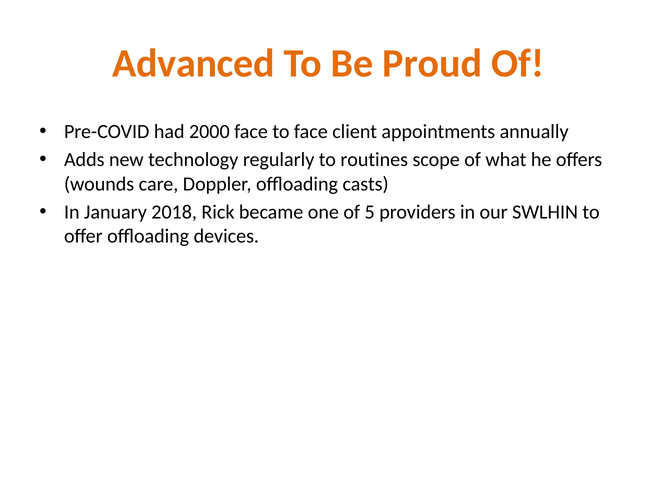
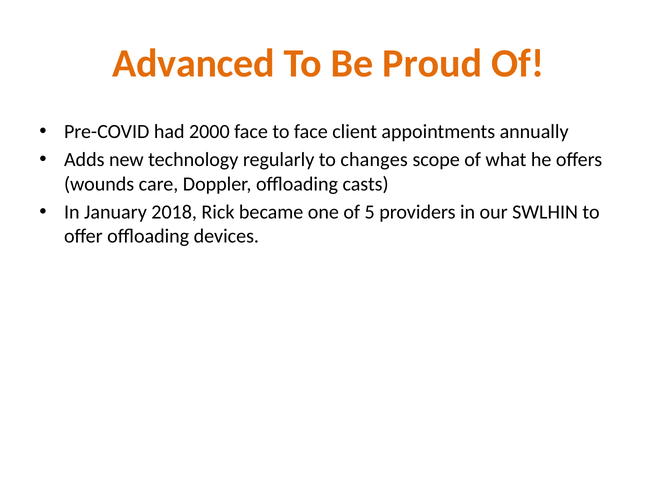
routines: routines -> changes
